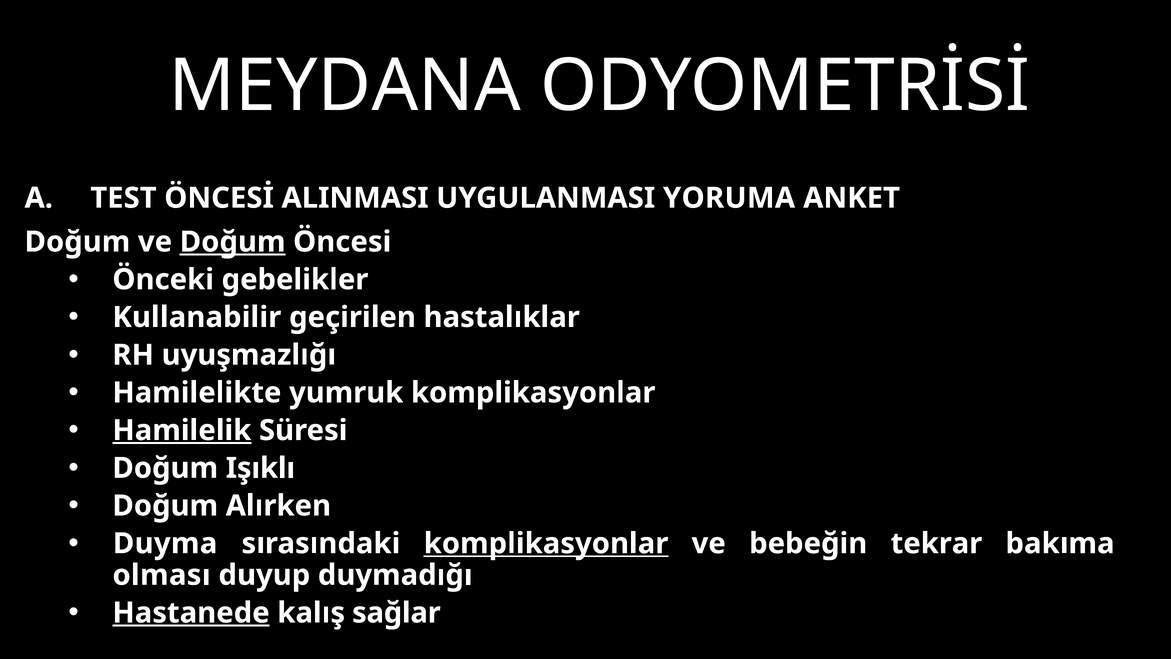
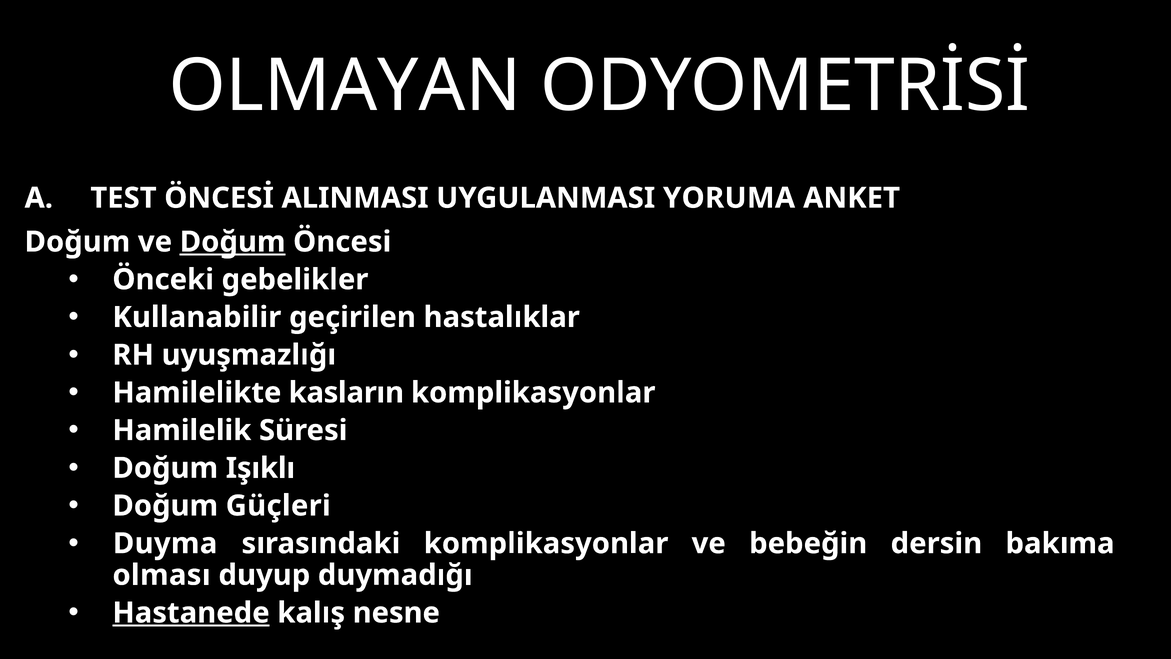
MEYDANA: MEYDANA -> OLMAYAN
yumruk: yumruk -> kasların
Hamilelik underline: present -> none
Alırken: Alırken -> Güçleri
komplikasyonlar at (546, 543) underline: present -> none
tekrar: tekrar -> dersin
sağlar: sağlar -> nesne
